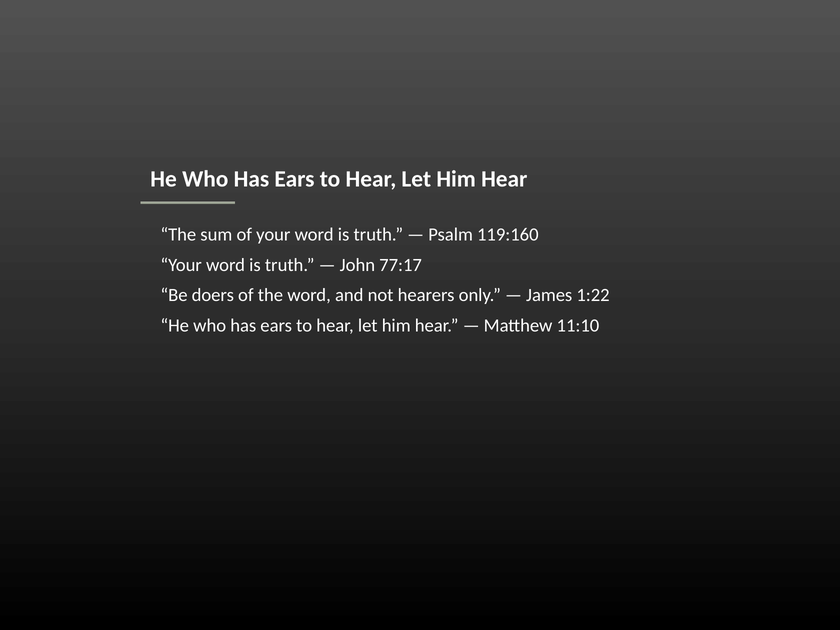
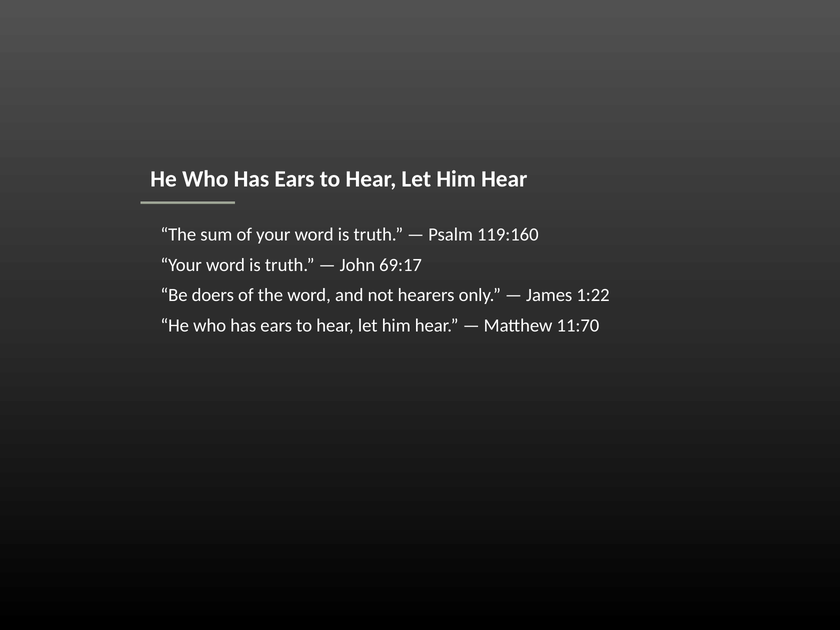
77:17: 77:17 -> 69:17
11:10: 11:10 -> 11:70
